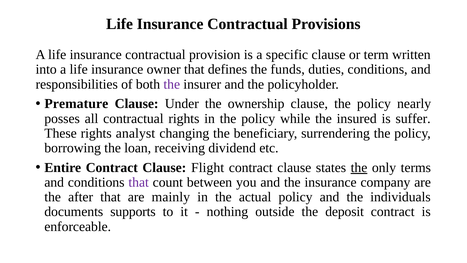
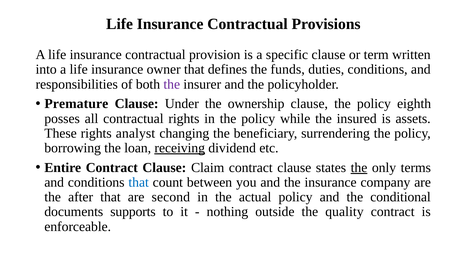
nearly: nearly -> eighth
suffer: suffer -> assets
receiving underline: none -> present
Flight: Flight -> Claim
that at (139, 182) colour: purple -> blue
mainly: mainly -> second
individuals: individuals -> conditional
deposit: deposit -> quality
